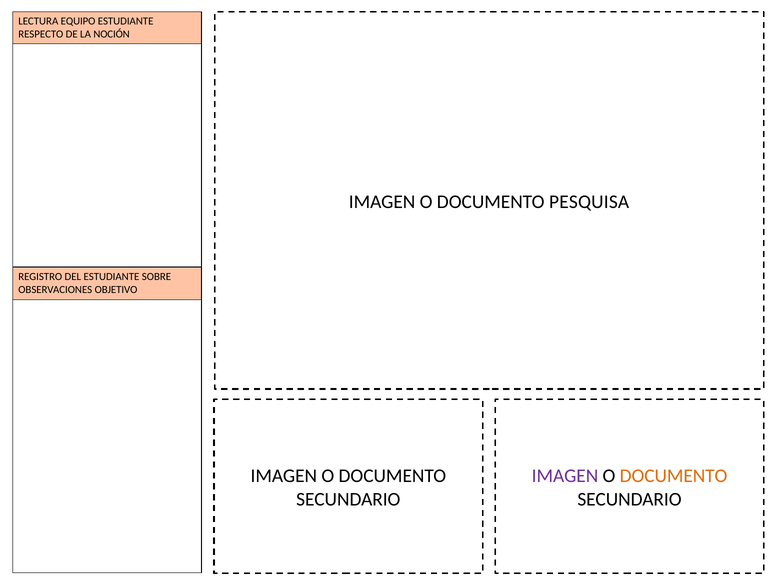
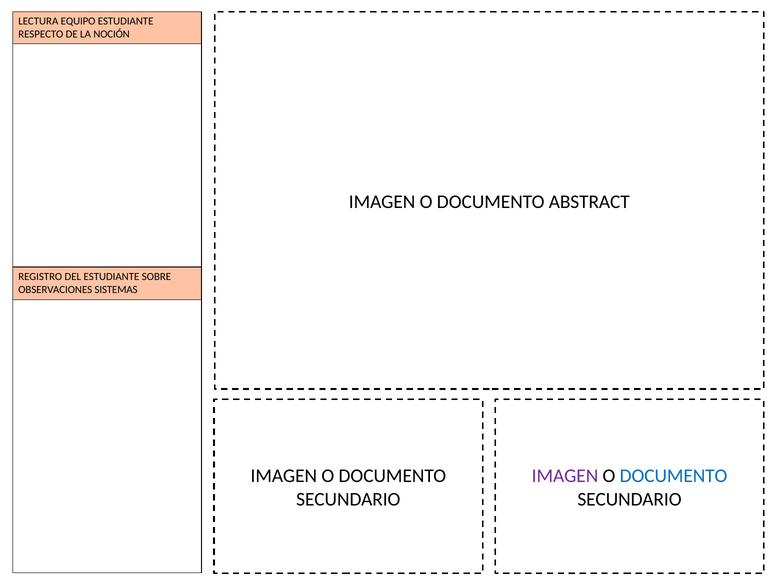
PESQUISA: PESQUISA -> ABSTRACT
OBJETIVO: OBJETIVO -> SISTEMAS
DOCUMENTO at (674, 477) colour: orange -> blue
